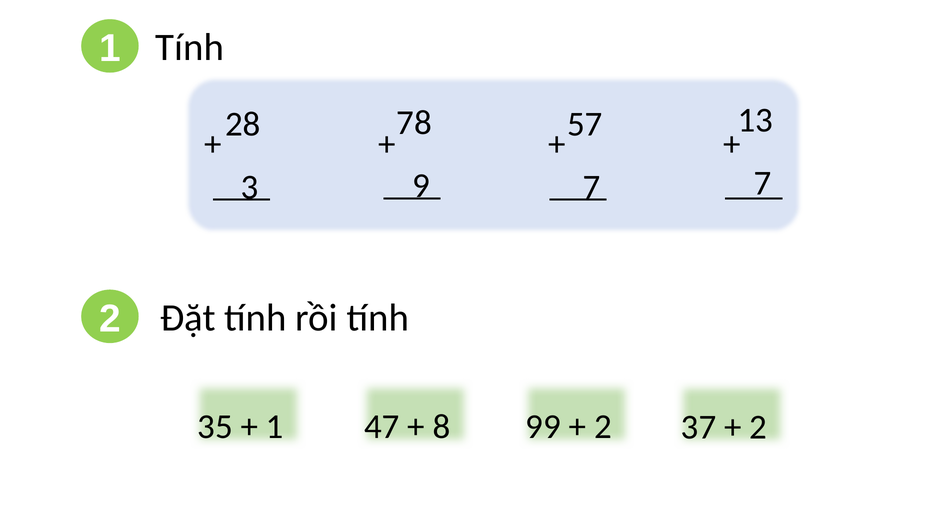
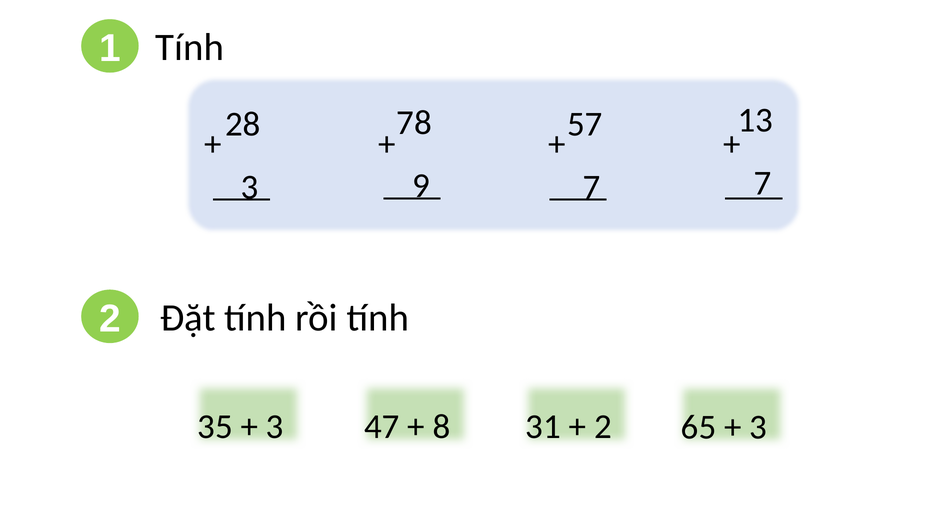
1 at (275, 427): 1 -> 3
99: 99 -> 31
37: 37 -> 65
2 at (758, 427): 2 -> 3
